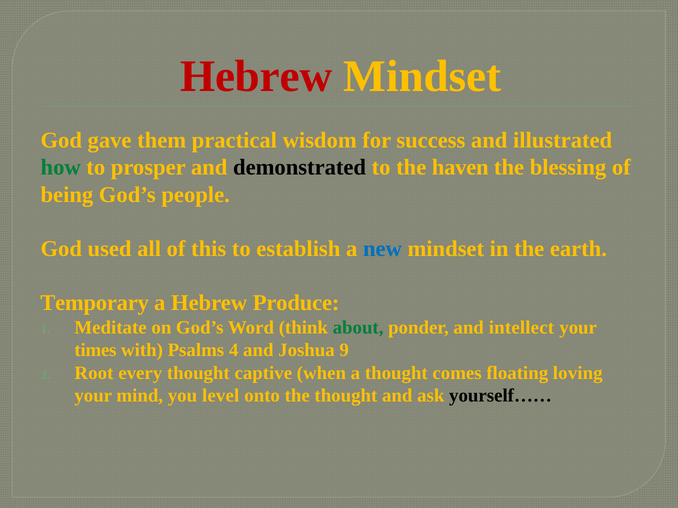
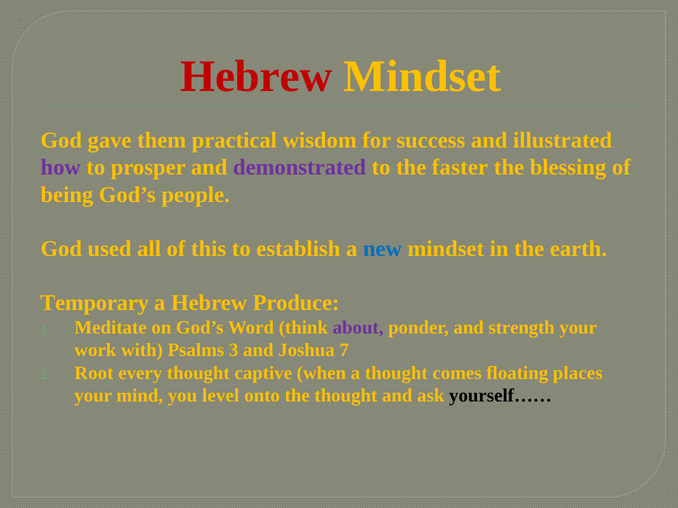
how colour: green -> purple
demonstrated colour: black -> purple
haven: haven -> faster
about colour: green -> purple
intellect: intellect -> strength
times: times -> work
4: 4 -> 3
9: 9 -> 7
loving: loving -> places
